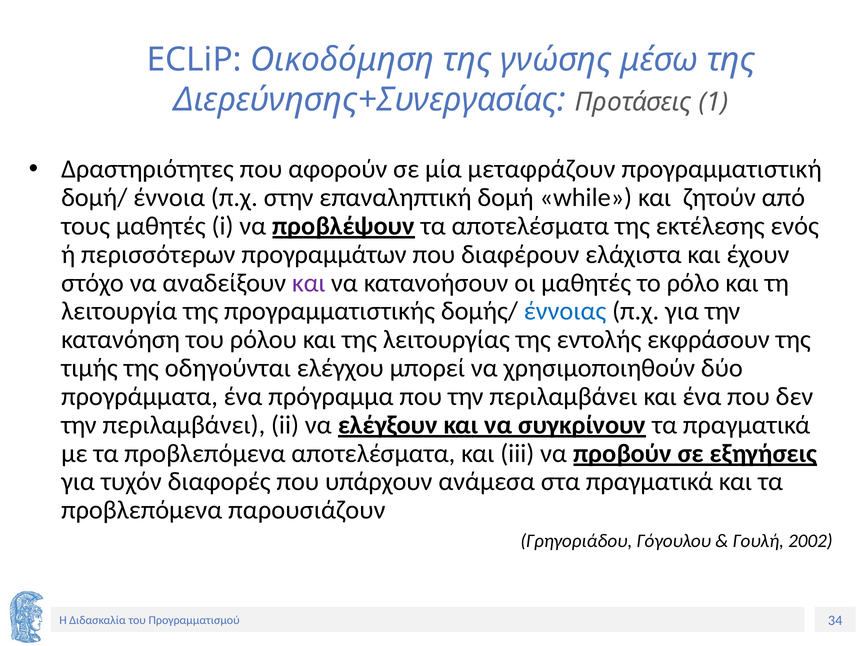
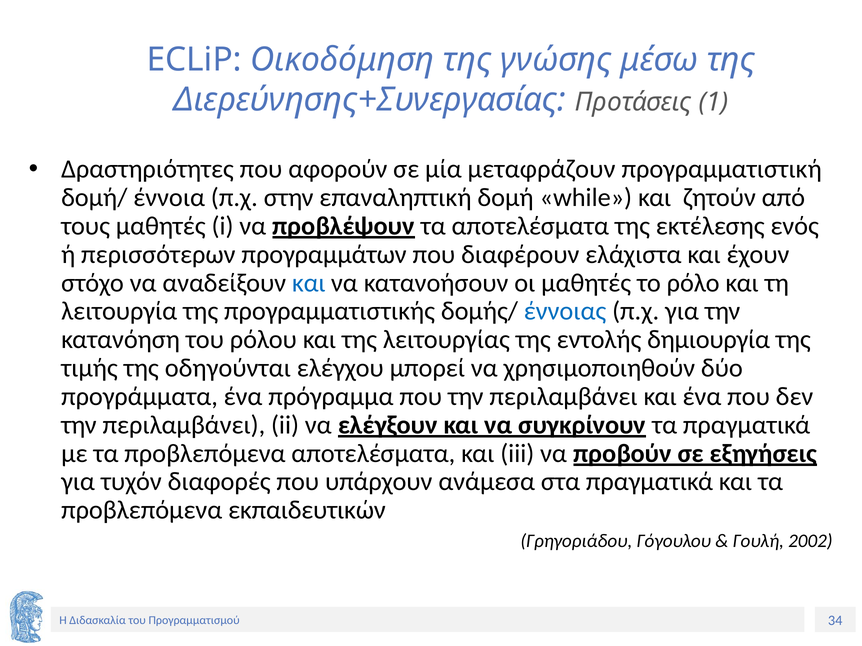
και at (309, 283) colour: purple -> blue
εκφράσουν: εκφράσουν -> δημιουργία
παρουσιάζουν: παρουσιάζουν -> εκπαιδευτικών
